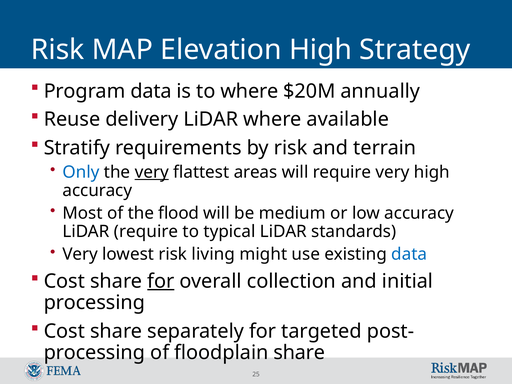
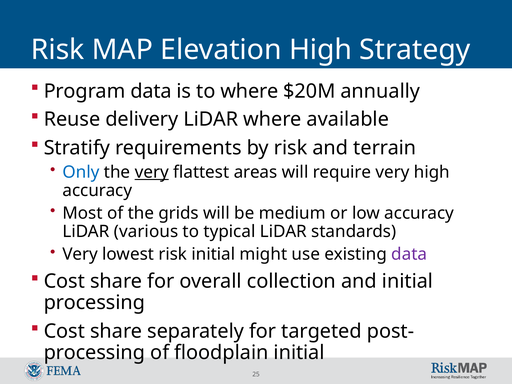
flood: flood -> grids
LiDAR require: require -> various
risk living: living -> initial
data at (409, 254) colour: blue -> purple
for at (161, 281) underline: present -> none
floodplain share: share -> initial
